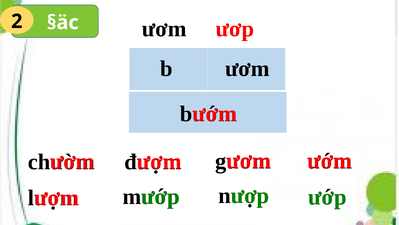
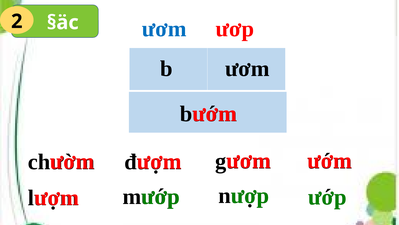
ươm at (164, 29) colour: black -> blue
